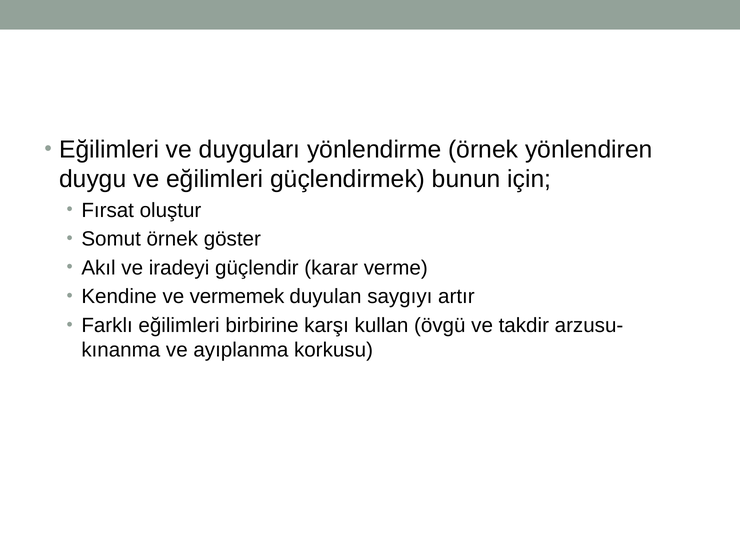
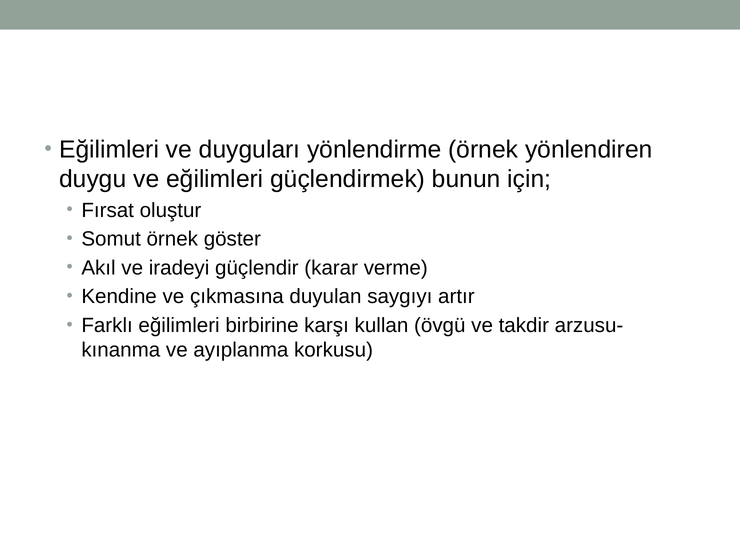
vermemek: vermemek -> çıkmasına
